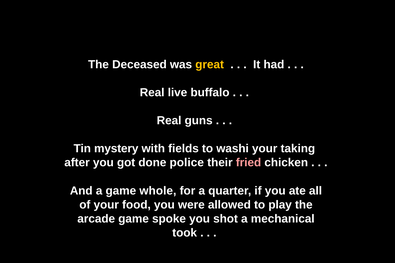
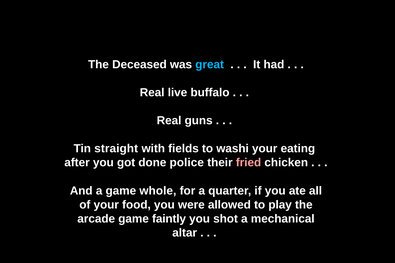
great colour: yellow -> light blue
mystery: mystery -> straight
taking: taking -> eating
spoke: spoke -> faintly
took: took -> altar
